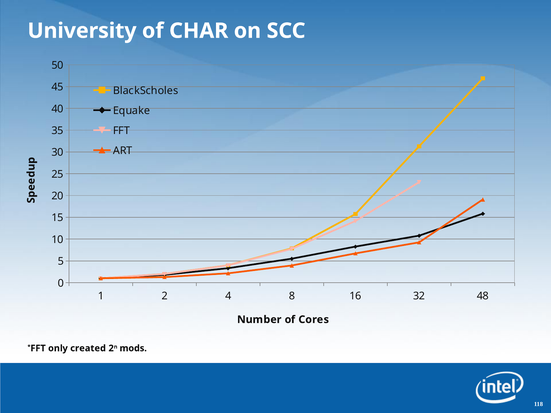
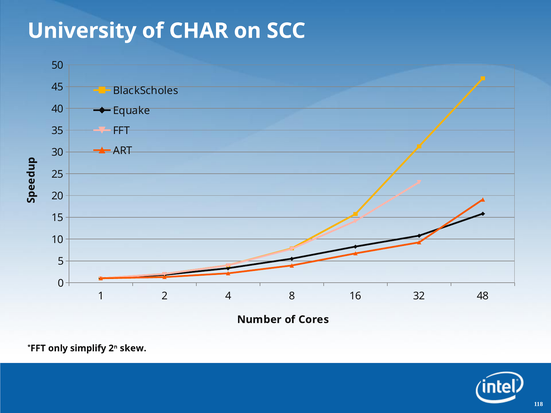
created: created -> simplify
mods: mods -> skew
